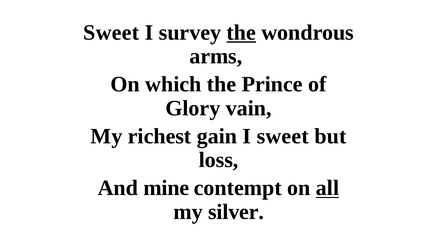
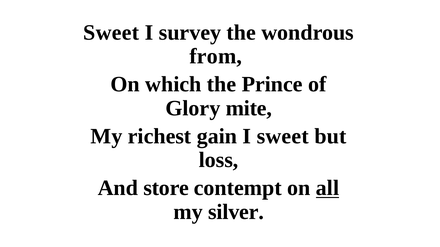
the at (241, 33) underline: present -> none
arms: arms -> from
vain: vain -> mite
mine: mine -> store
